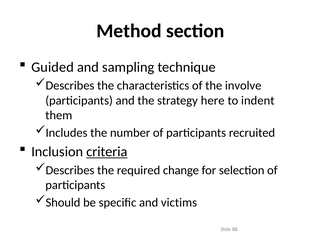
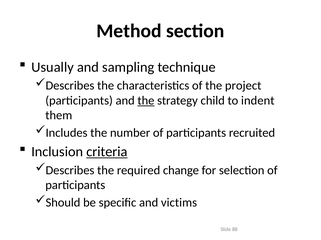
Guided: Guided -> Usually
involve: involve -> project
the at (146, 101) underline: none -> present
here: here -> child
